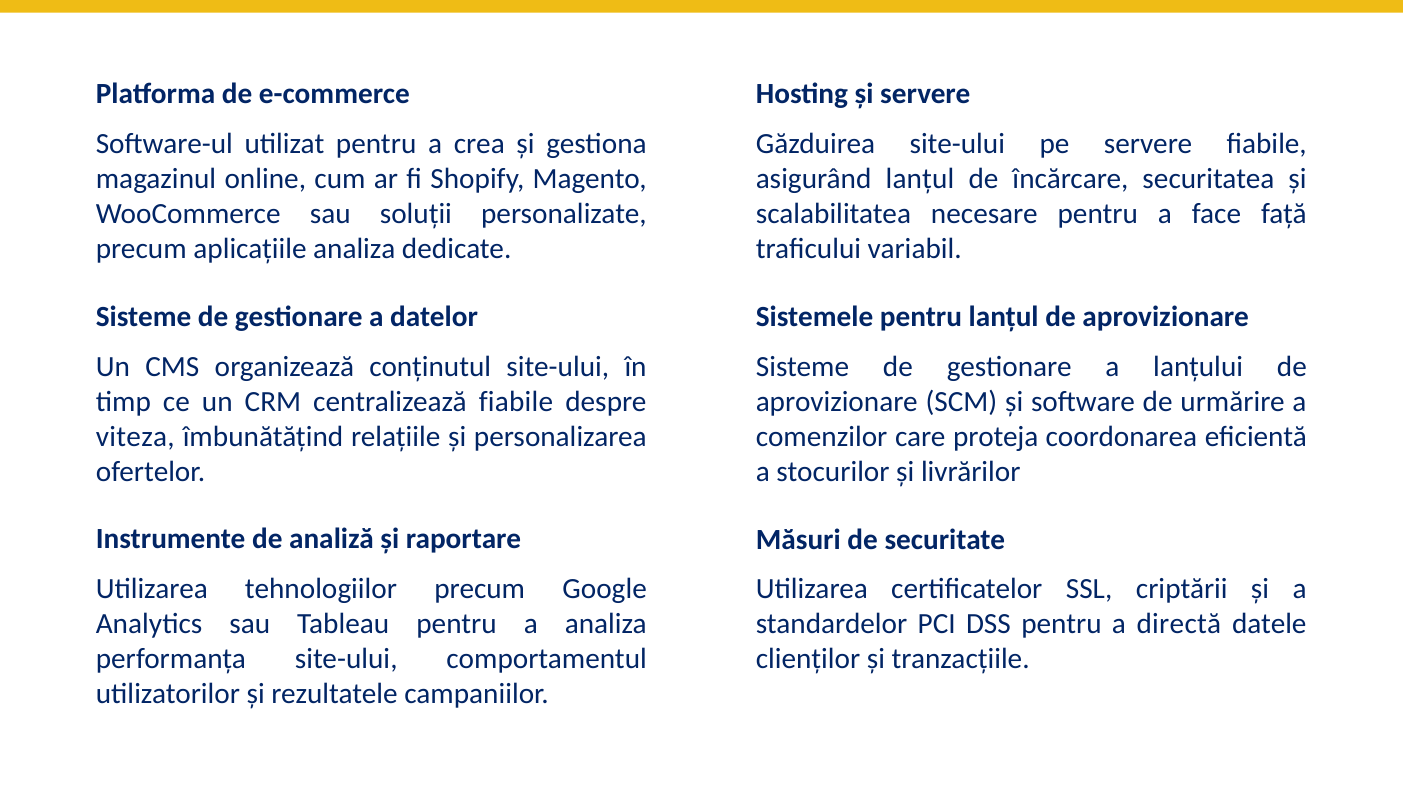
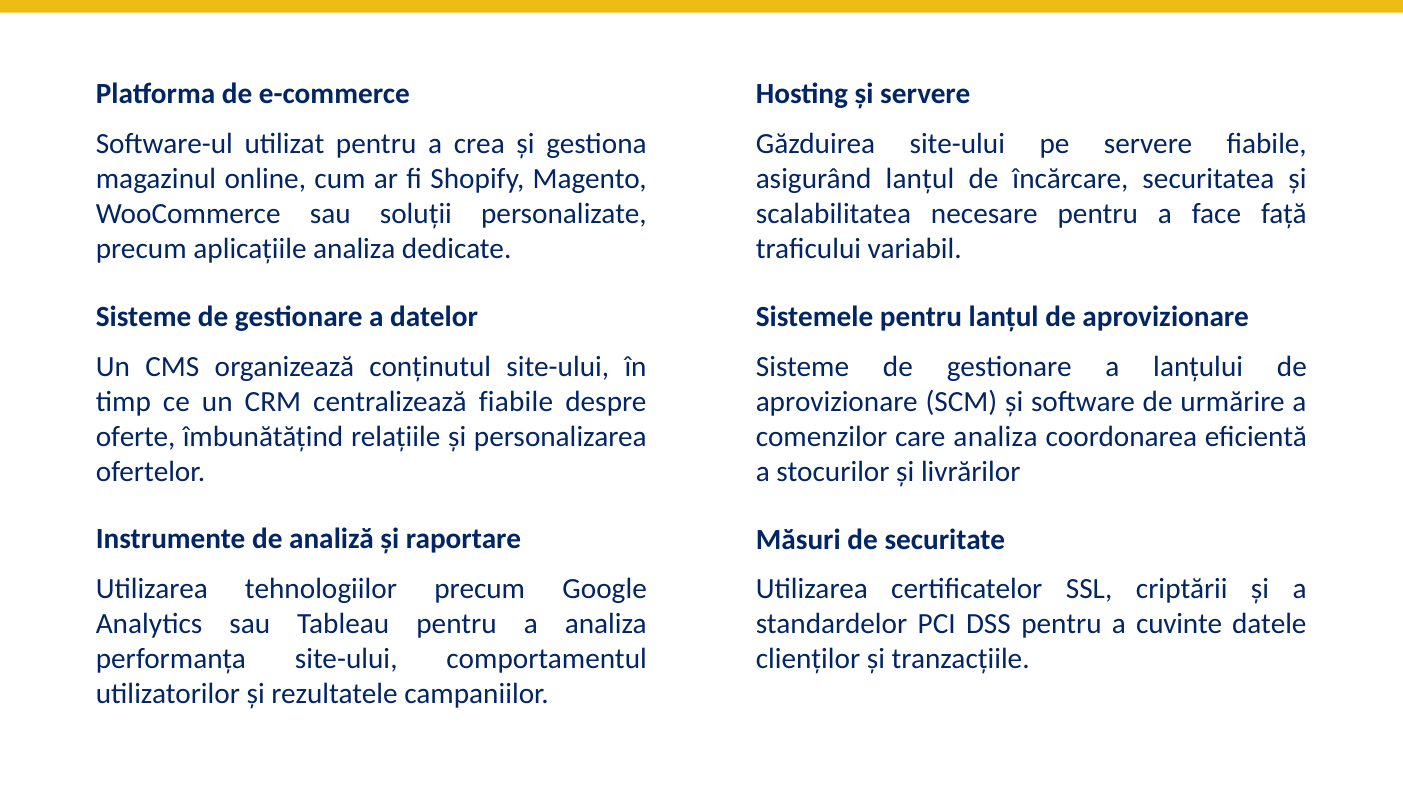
viteza: viteza -> oferte
care proteja: proteja -> analiza
directă: directă -> cuvinte
